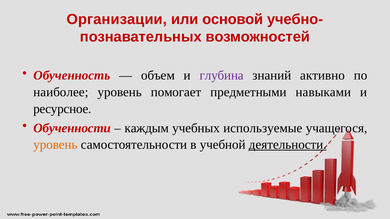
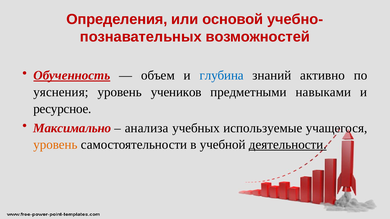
Организации: Организации -> Определения
Обученность underline: none -> present
глубина colour: purple -> blue
наиболее: наиболее -> уяснения
помогает: помогает -> учеников
Обученности: Обученности -> Максимально
каждым: каждым -> анализа
